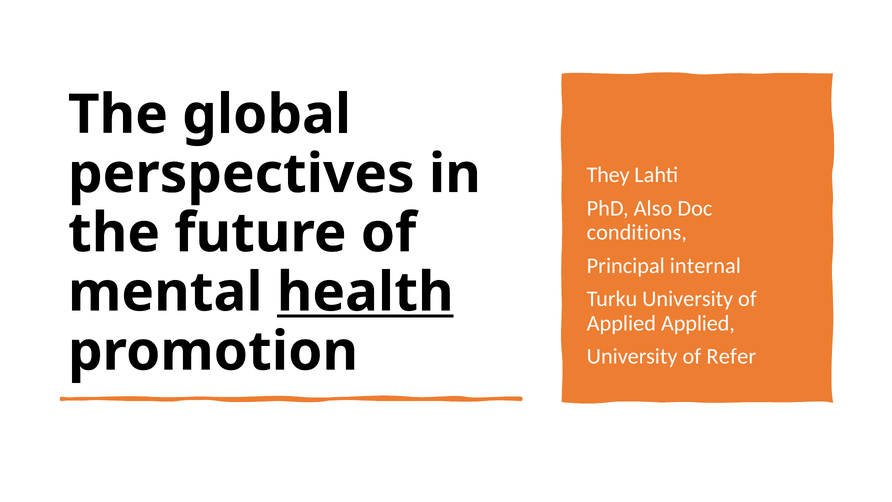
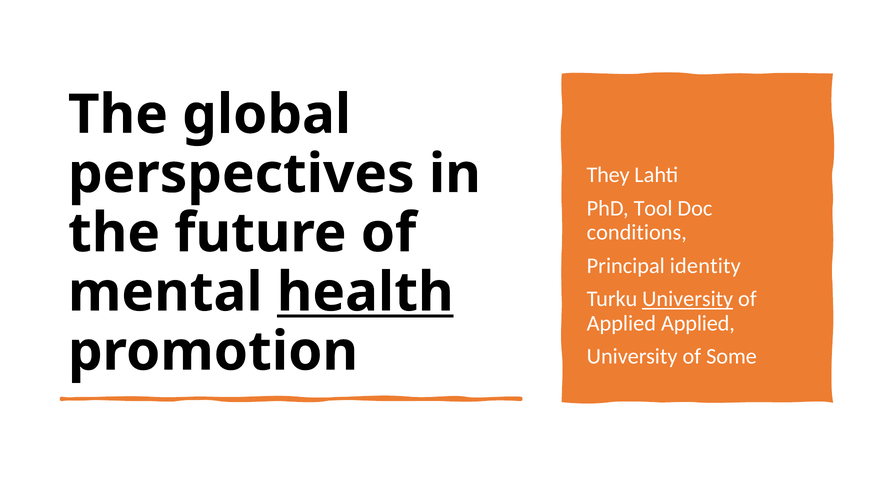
Also: Also -> Tool
internal: internal -> identity
University at (688, 299) underline: none -> present
Refer: Refer -> Some
